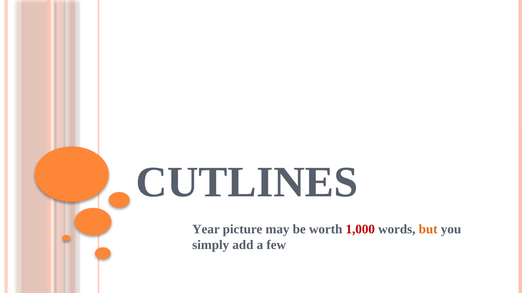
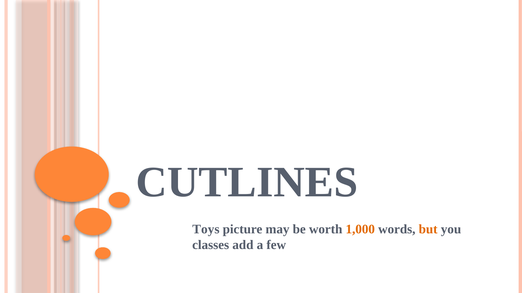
Year: Year -> Toys
1,000 colour: red -> orange
simply: simply -> classes
